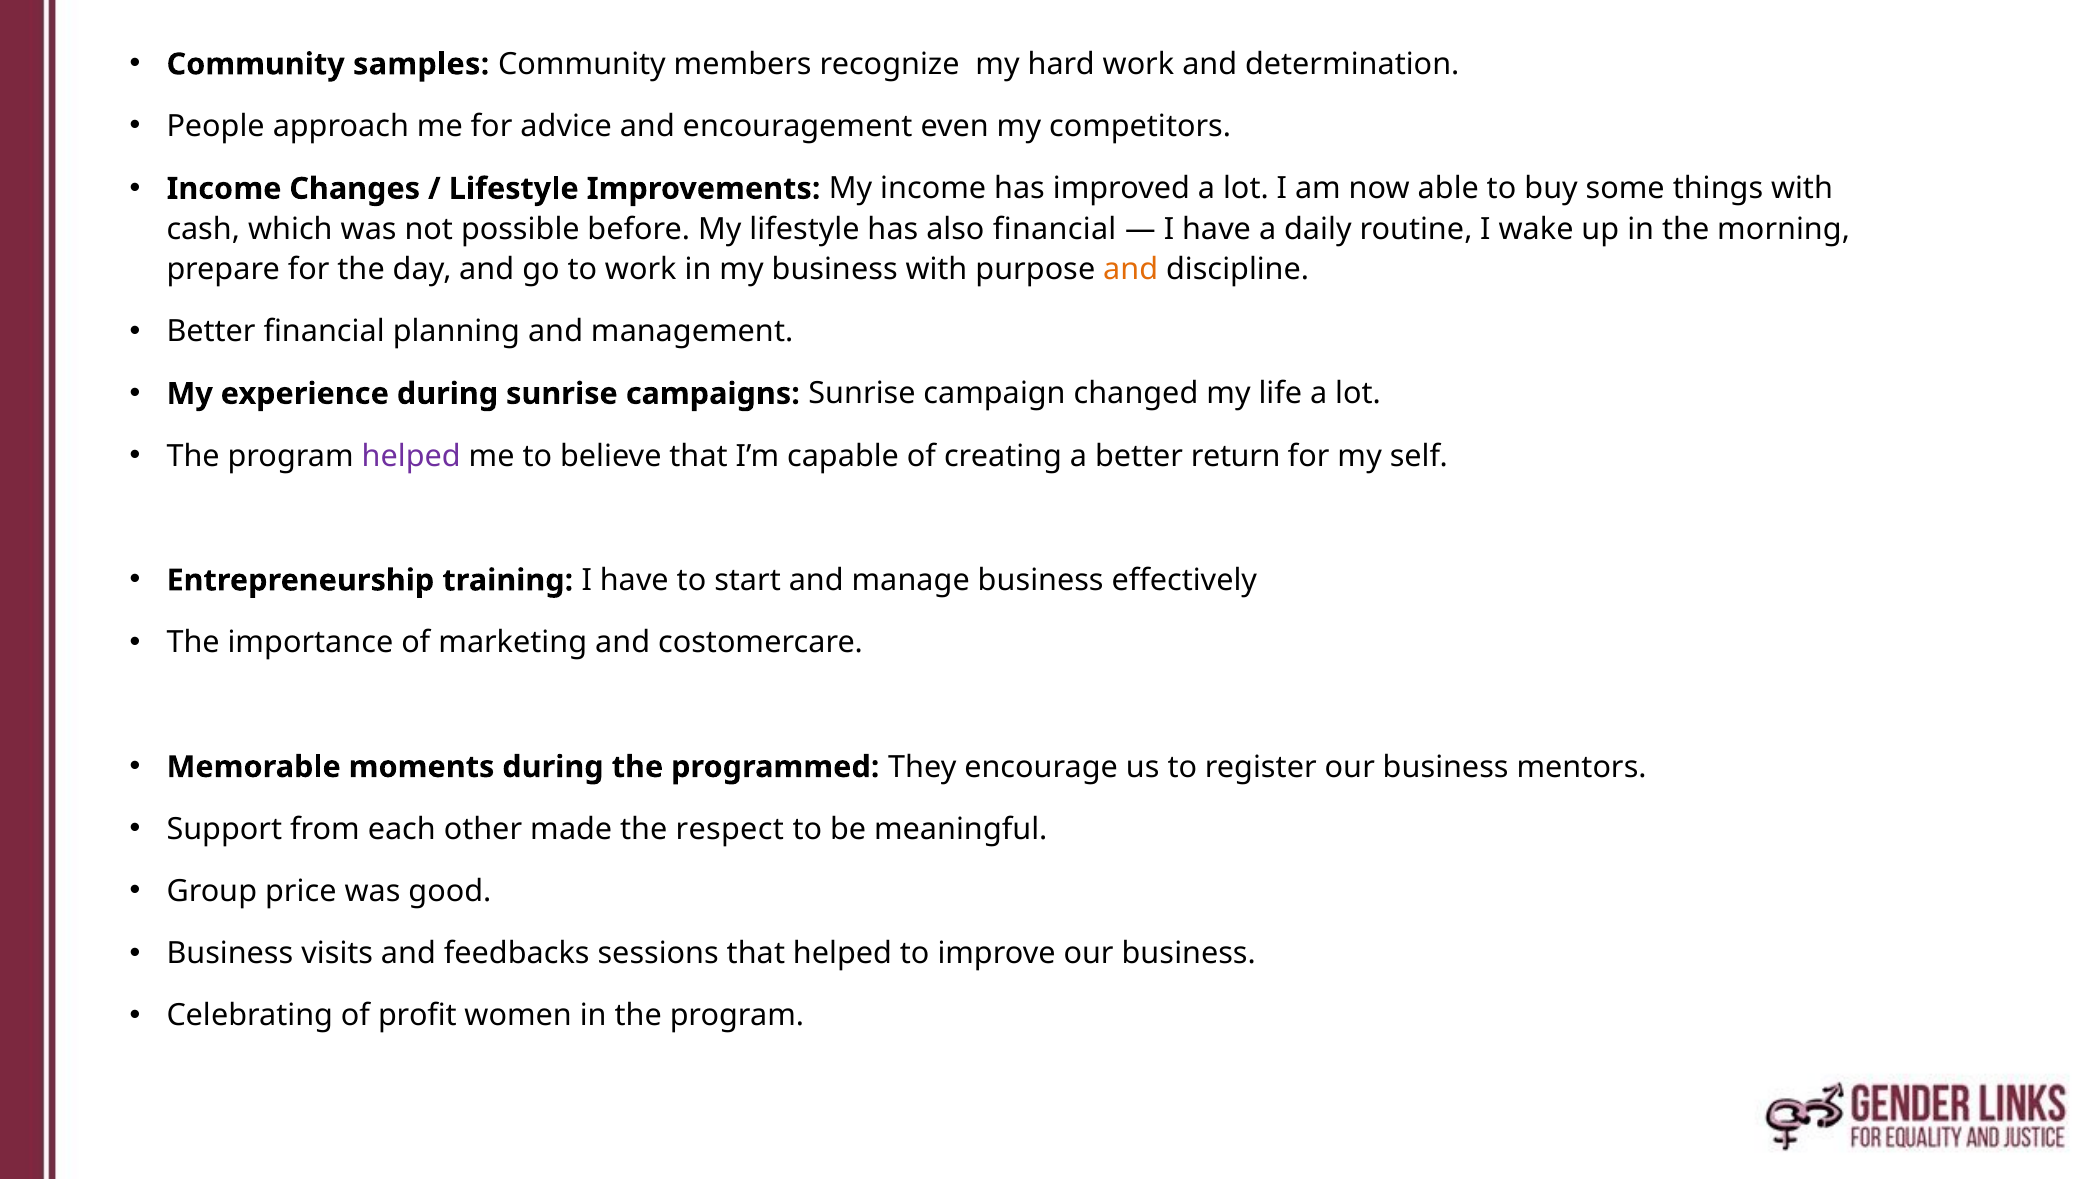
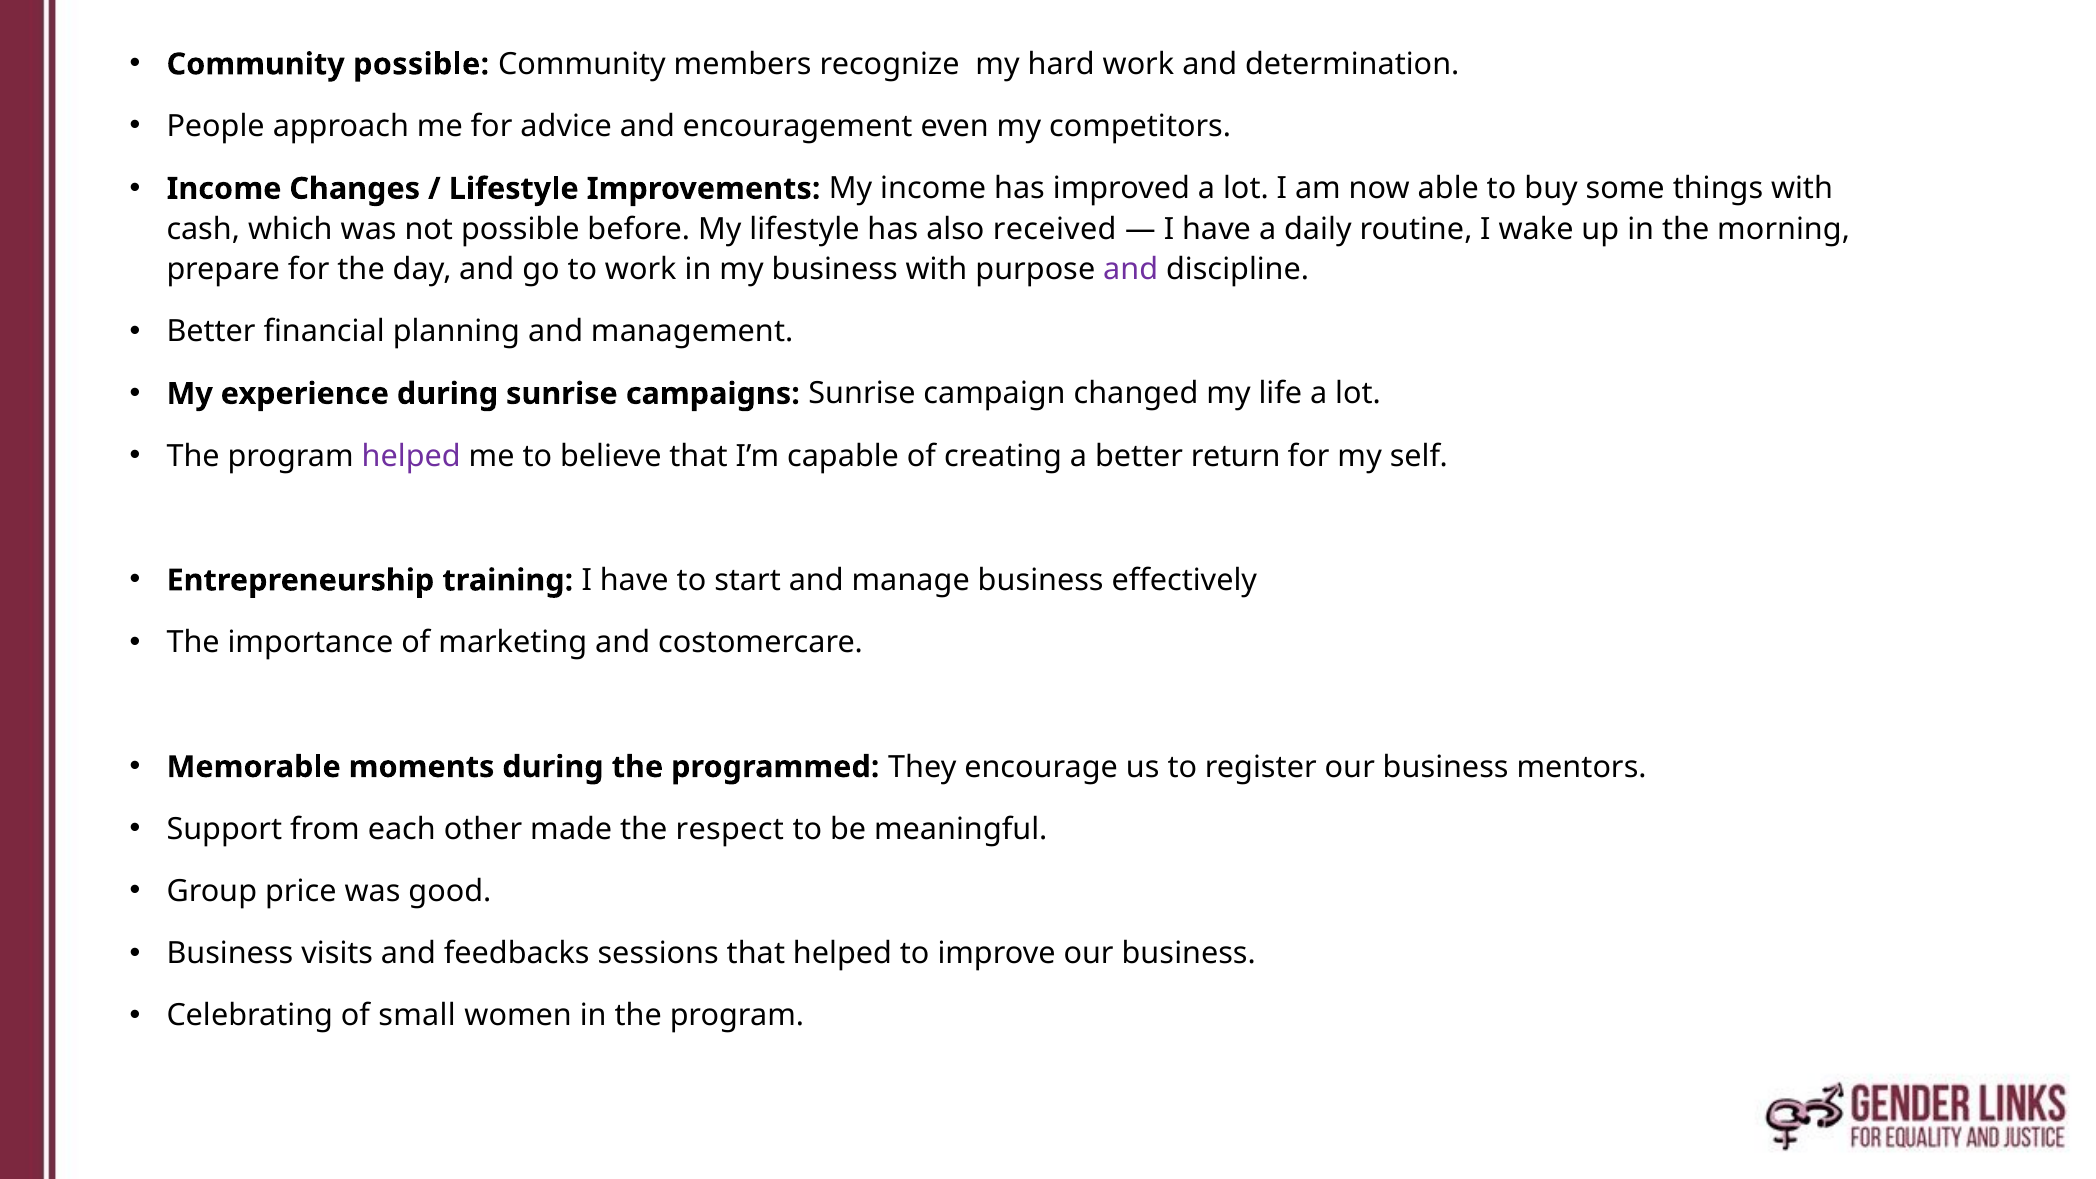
Community samples: samples -> possible
also financial: financial -> received
and at (1131, 269) colour: orange -> purple
profit: profit -> small
